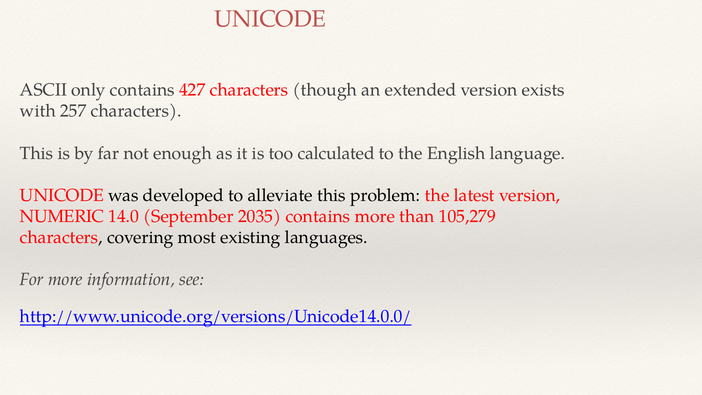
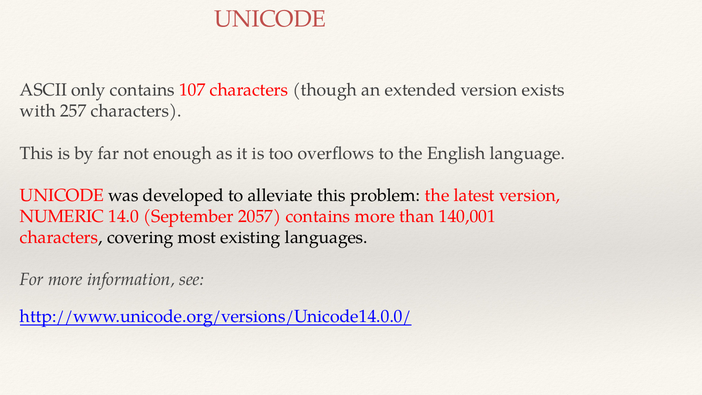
427: 427 -> 107
calculated: calculated -> overflows
2035: 2035 -> 2057
105,279: 105,279 -> 140,001
